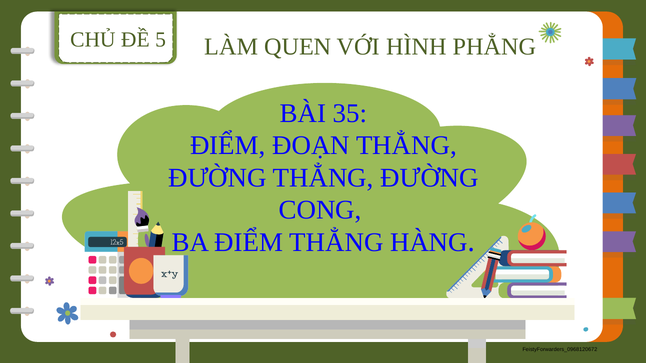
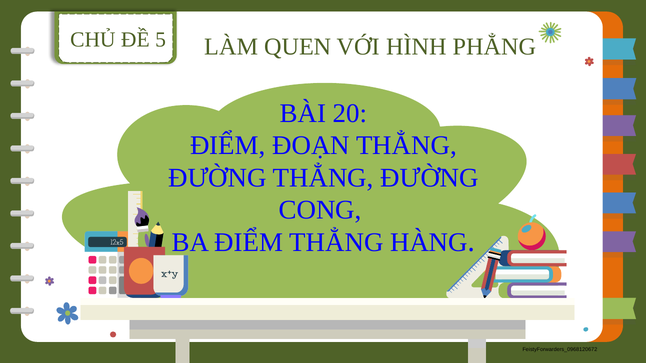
35: 35 -> 20
